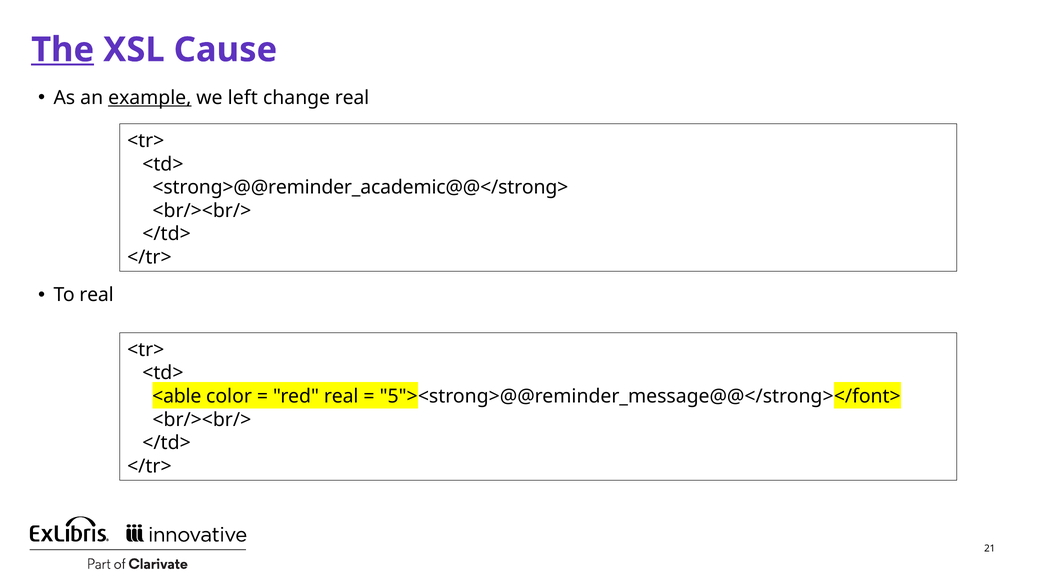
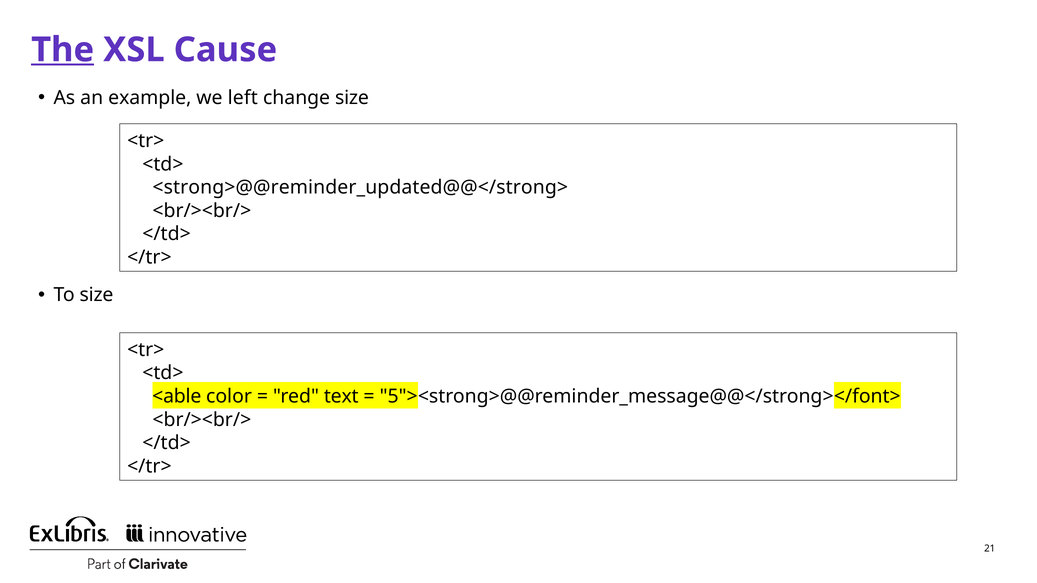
example underline: present -> none
change real: real -> size
<strong>@@reminder_academic@@</strong>: <strong>@@reminder_academic@@</strong> -> <strong>@@reminder_updated@@</strong>
To real: real -> size
red real: real -> text
